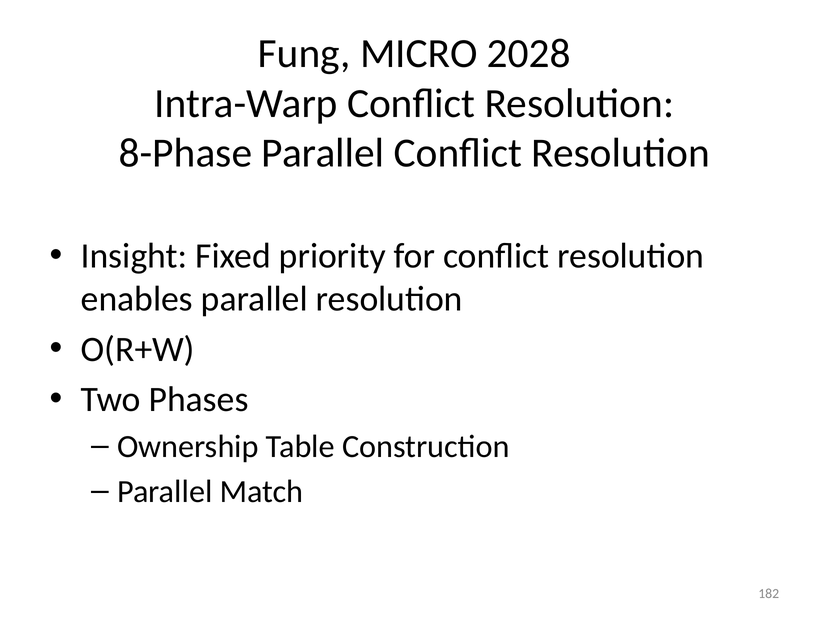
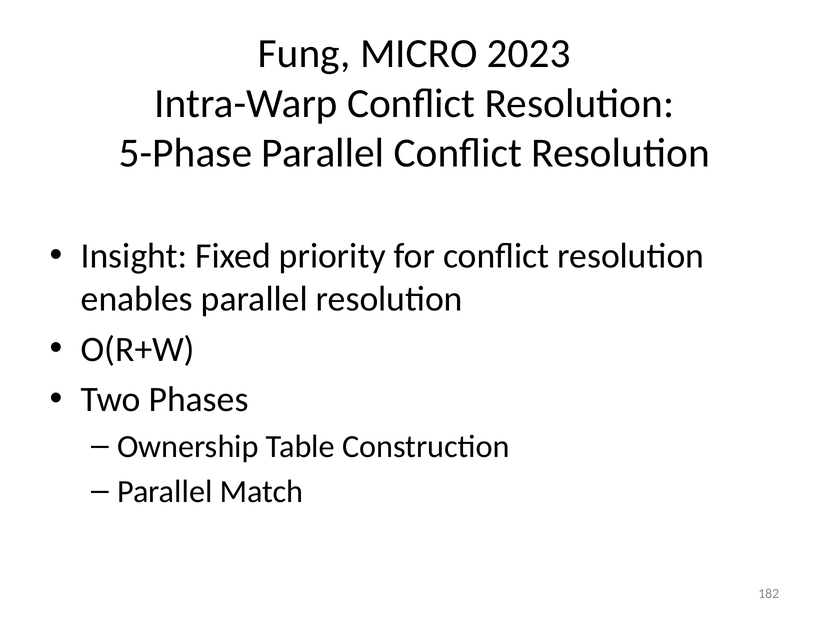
2028: 2028 -> 2023
8-Phase: 8-Phase -> 5-Phase
